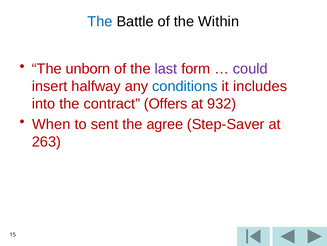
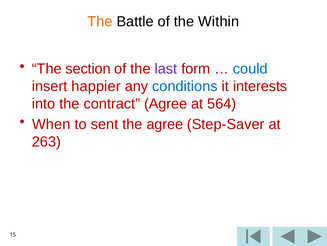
The at (100, 21) colour: blue -> orange
unborn: unborn -> section
could colour: purple -> blue
halfway: halfway -> happier
includes: includes -> interests
contract Offers: Offers -> Agree
932: 932 -> 564
